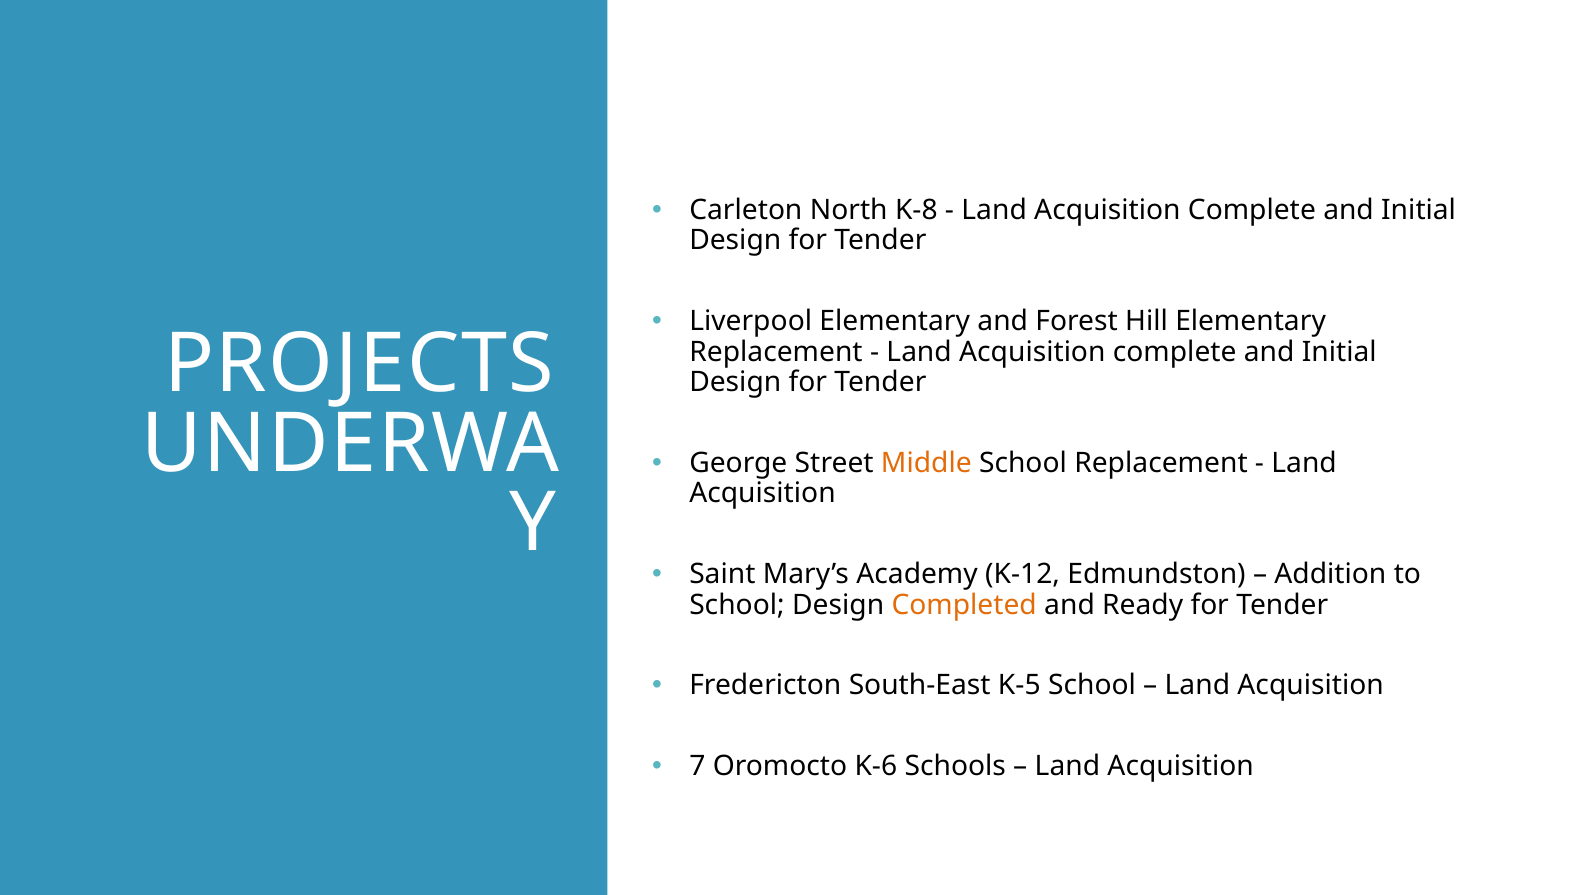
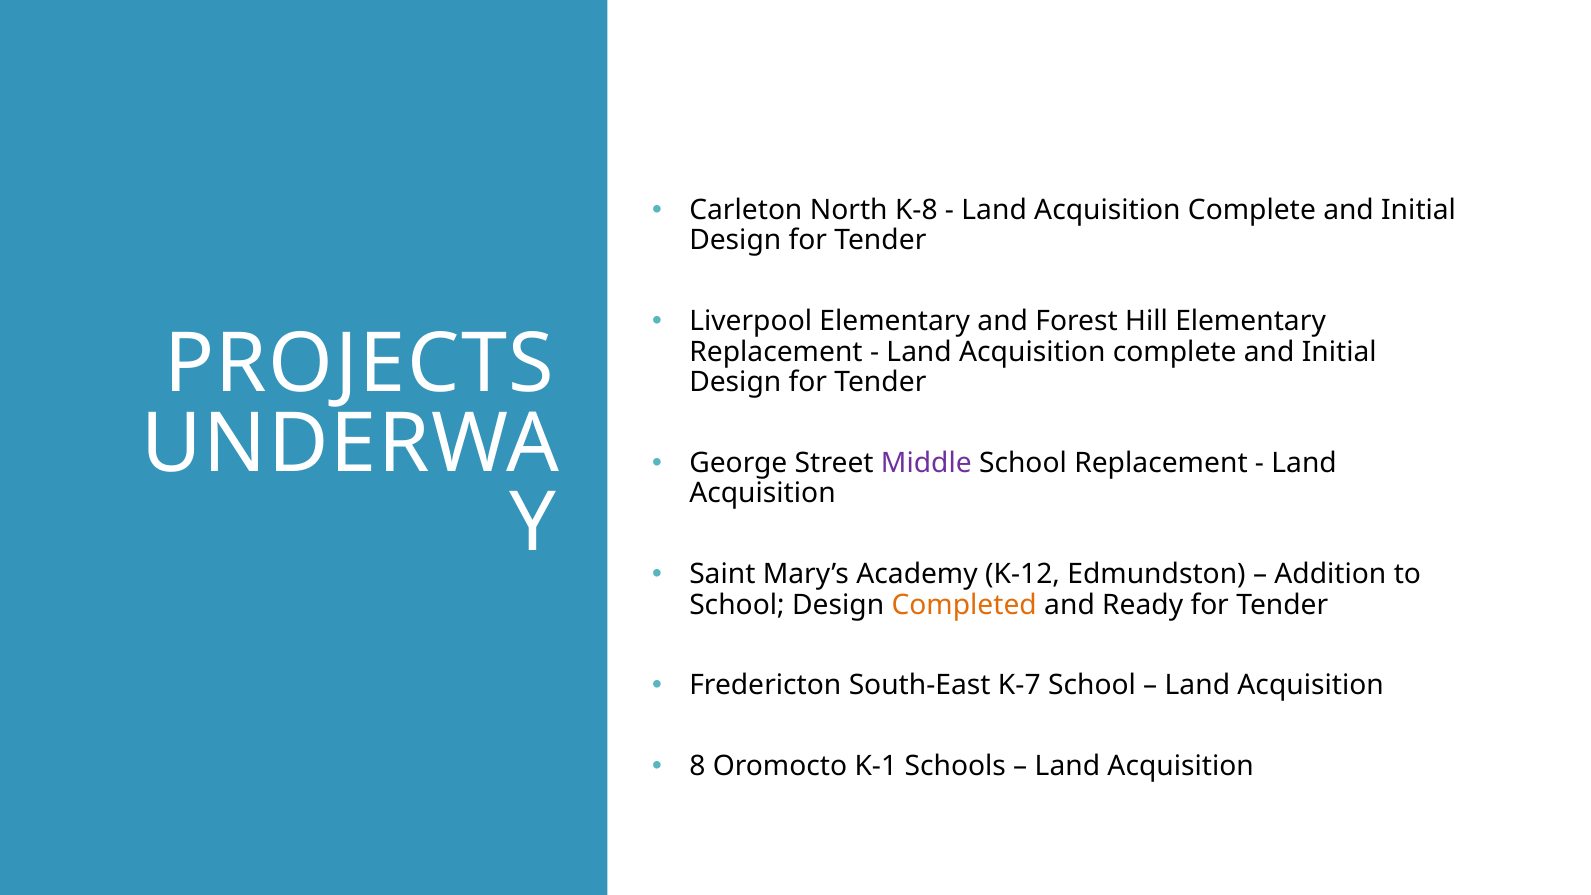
Middle colour: orange -> purple
K-5: K-5 -> K-7
7: 7 -> 8
K-6: K-6 -> K-1
